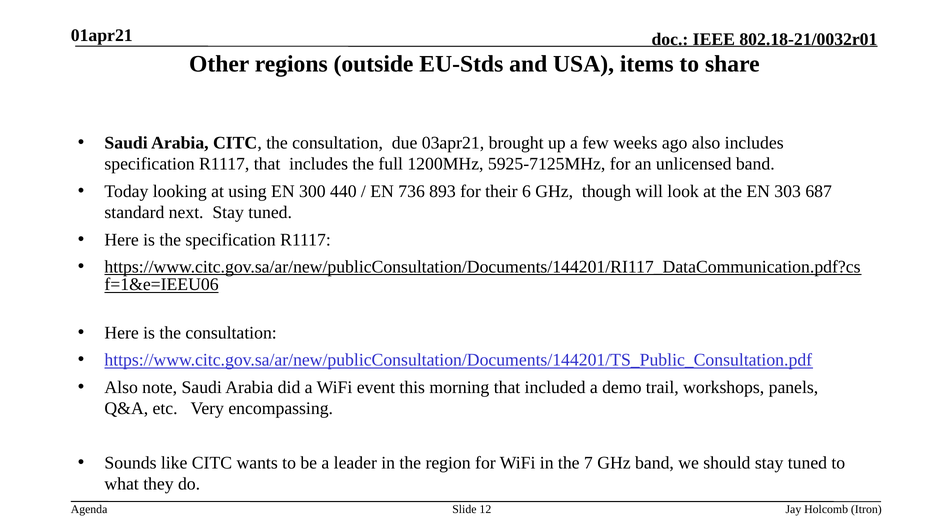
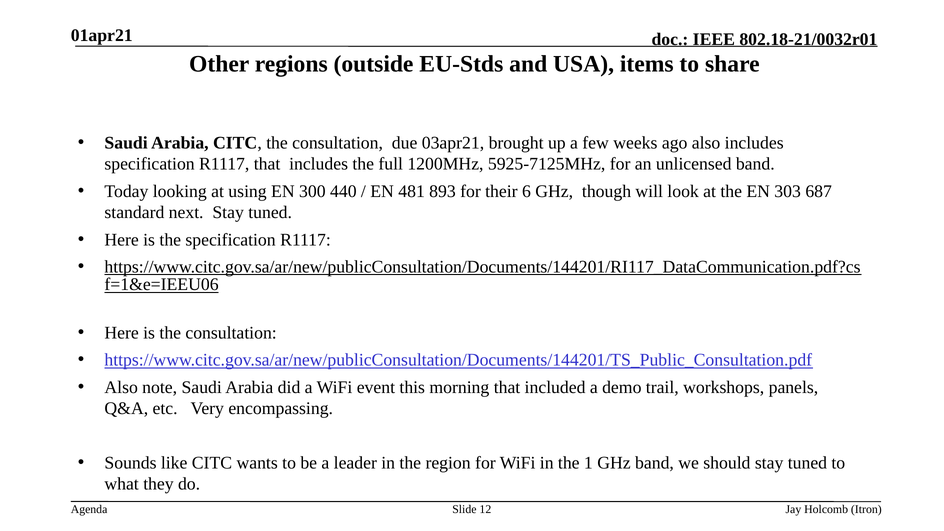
736: 736 -> 481
7: 7 -> 1
